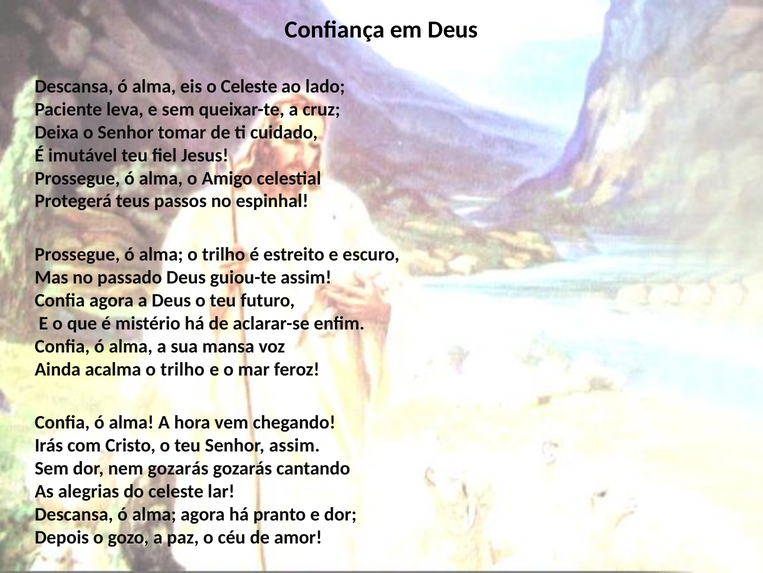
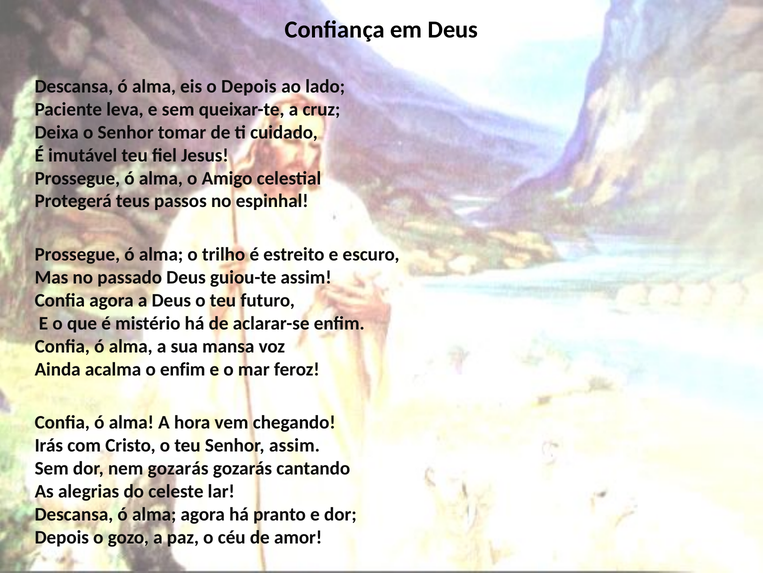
o Celeste: Celeste -> Depois
acalma o trilho: trilho -> enfim
